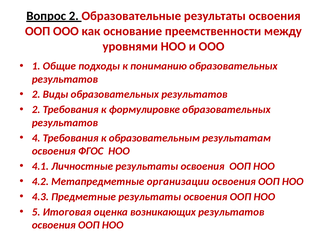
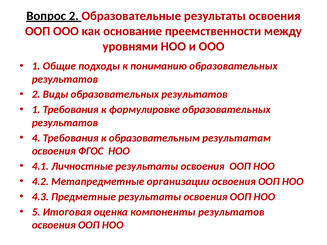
2 at (36, 110): 2 -> 1
возникающих: возникающих -> компоненты
